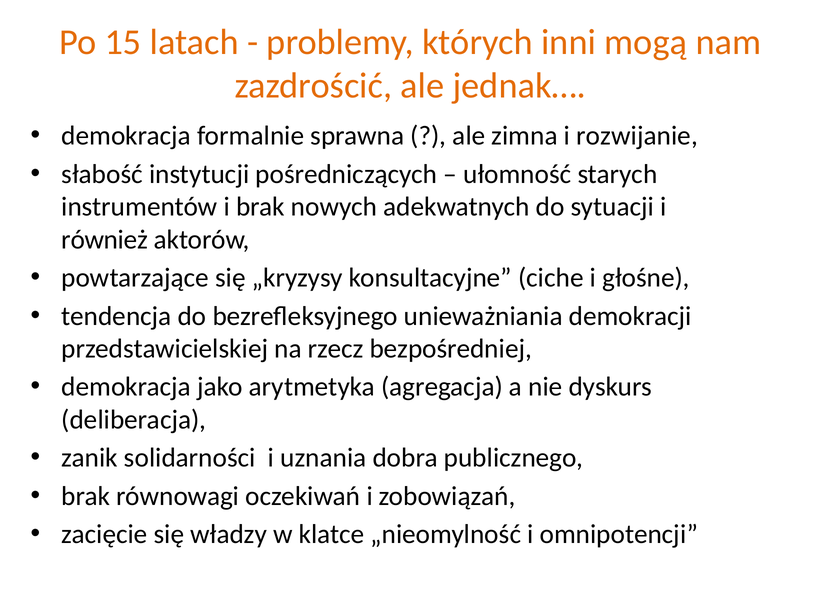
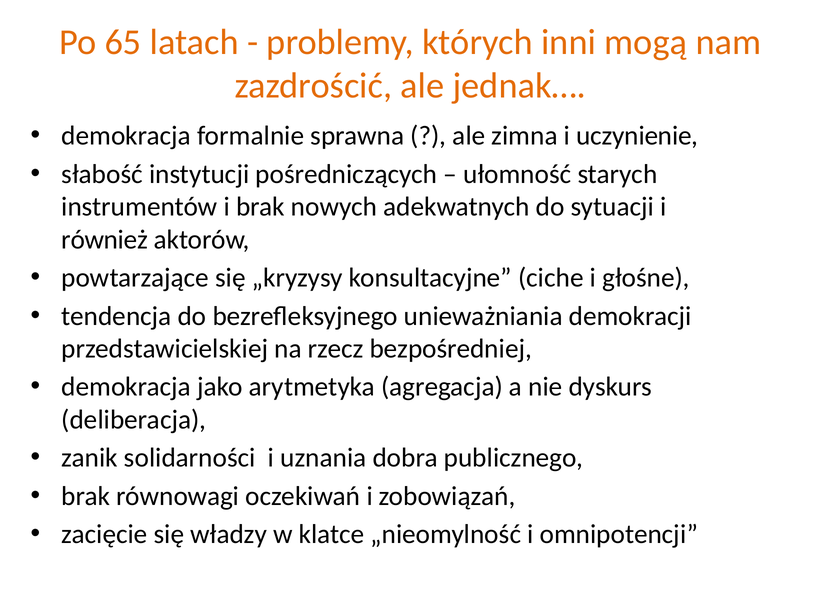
15: 15 -> 65
rozwijanie: rozwijanie -> uczynienie
